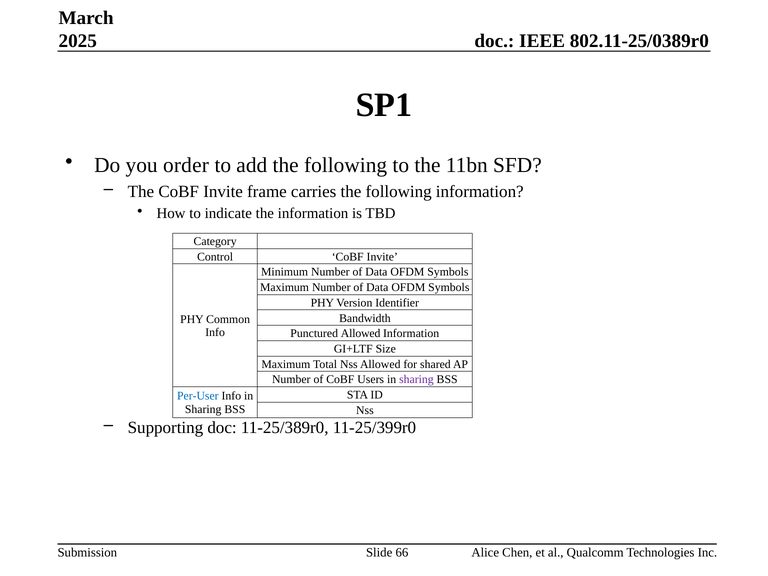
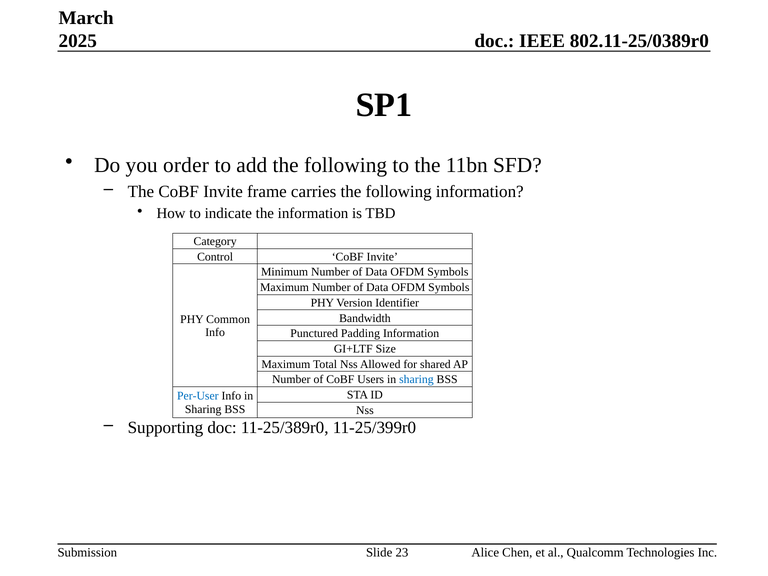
Punctured Allowed: Allowed -> Padding
sharing at (416, 380) colour: purple -> blue
66: 66 -> 23
